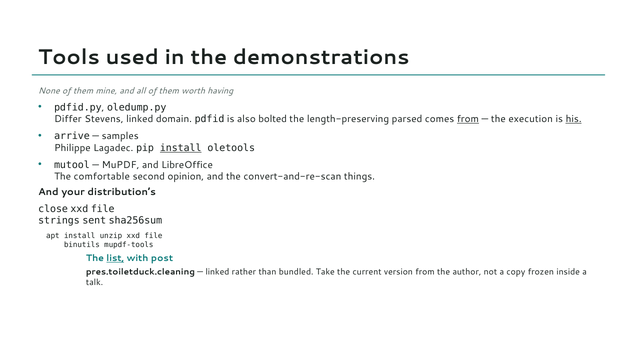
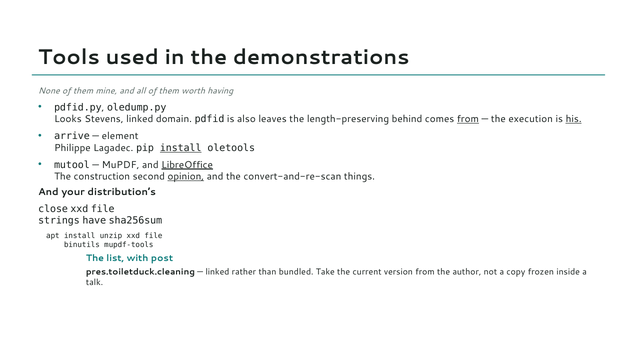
Differ: Differ -> Looks
bolted: bolted -> leaves
parsed: parsed -> behind
samples: samples -> element
LibreOffice underline: none -> present
comfortable: comfortable -> construction
opinion underline: none -> present
sent: sent -> have
list underline: present -> none
